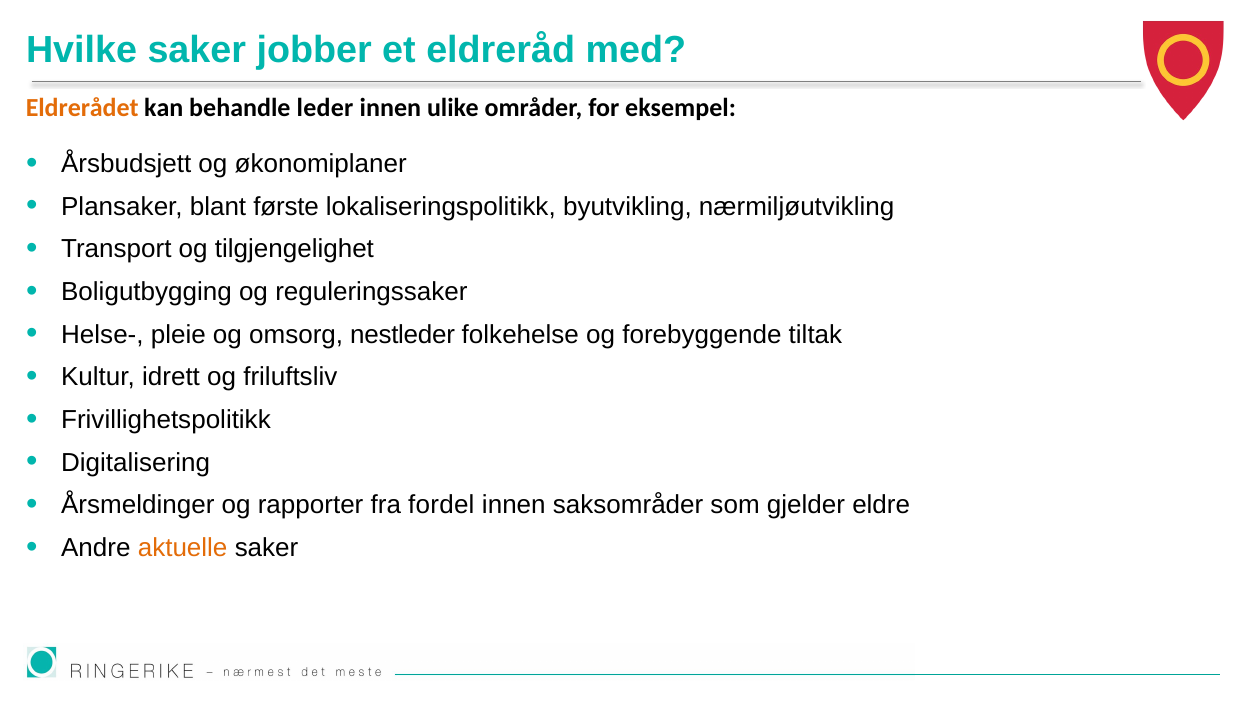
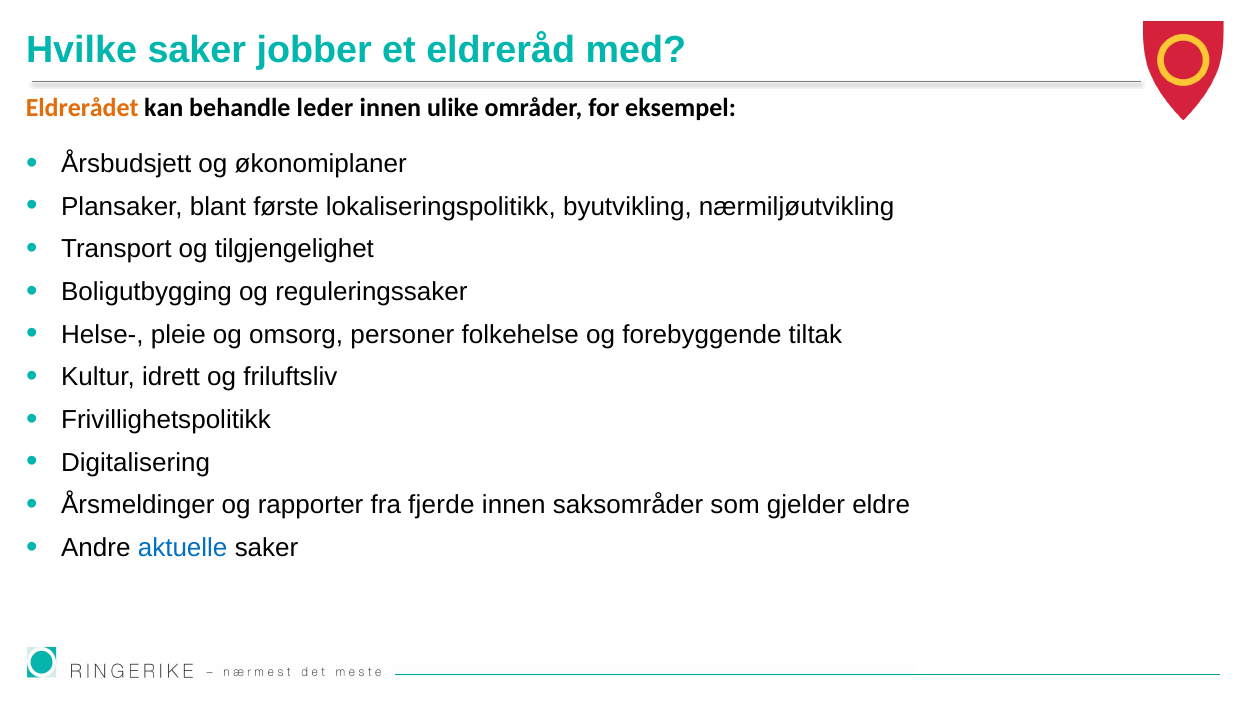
nestleder: nestleder -> personer
fordel: fordel -> fjerde
aktuelle colour: orange -> blue
